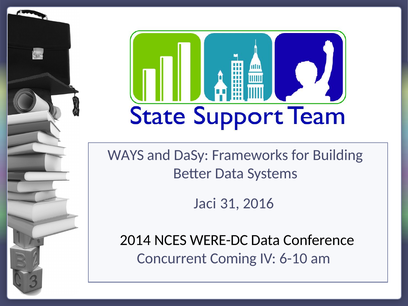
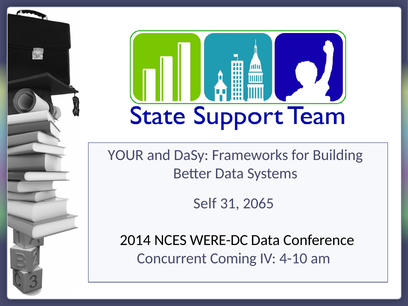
WAYS: WAYS -> YOUR
Jaci: Jaci -> Self
2016: 2016 -> 2065
6-10: 6-10 -> 4-10
